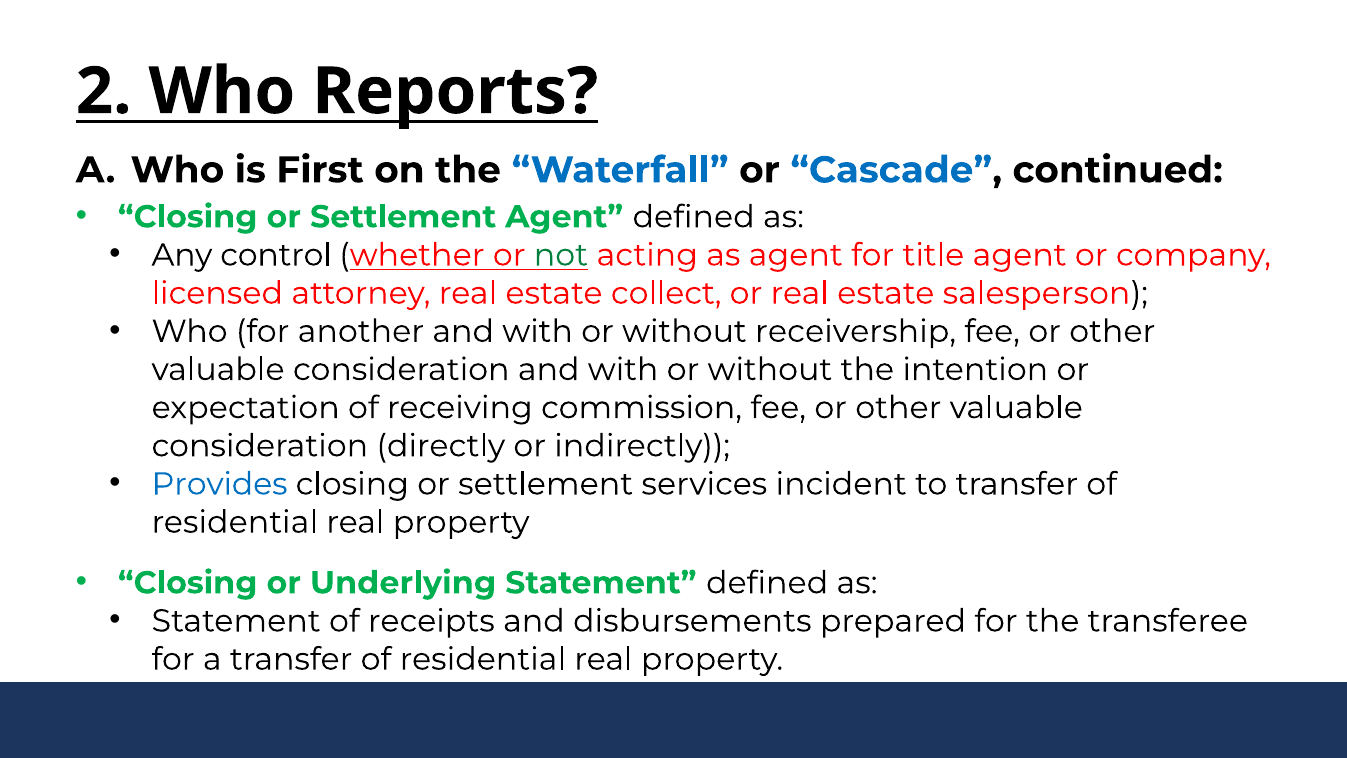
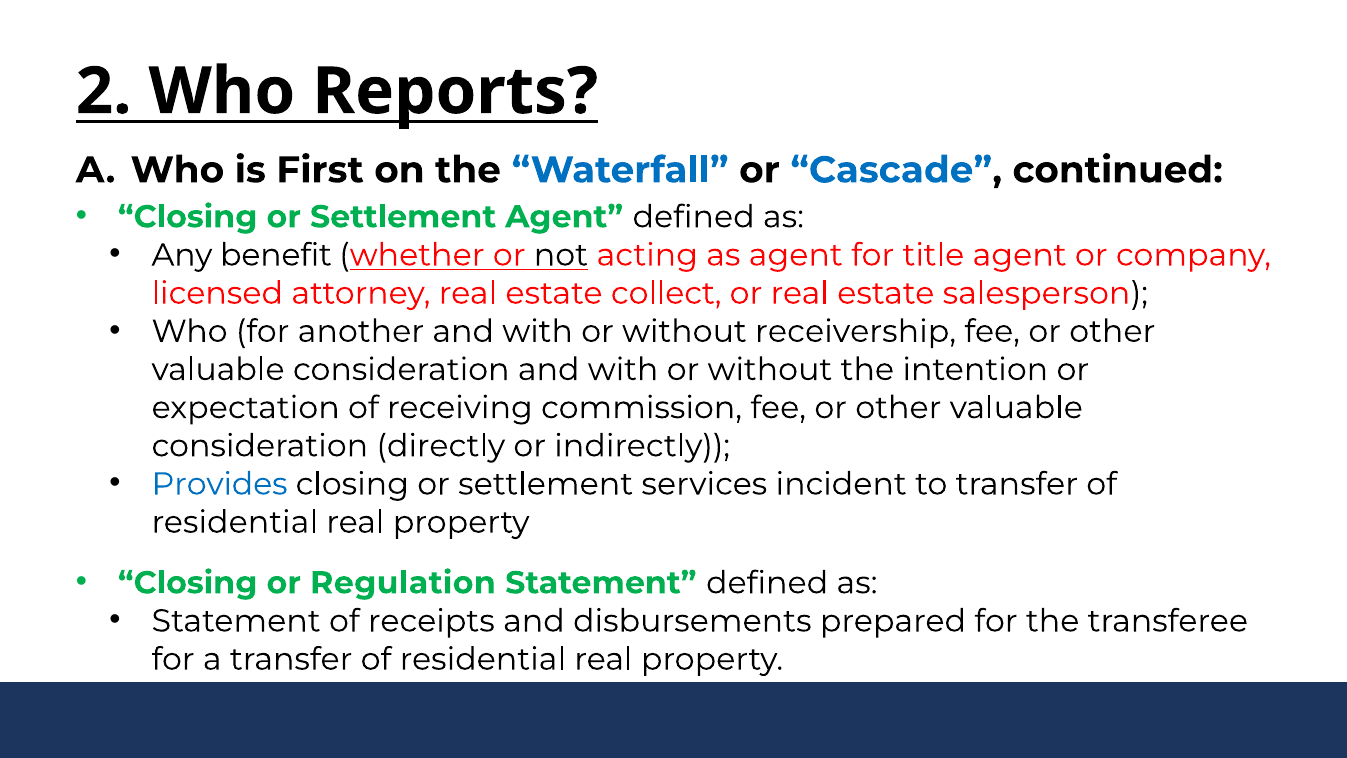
control: control -> benefit
not colour: green -> black
Underlying: Underlying -> Regulation
